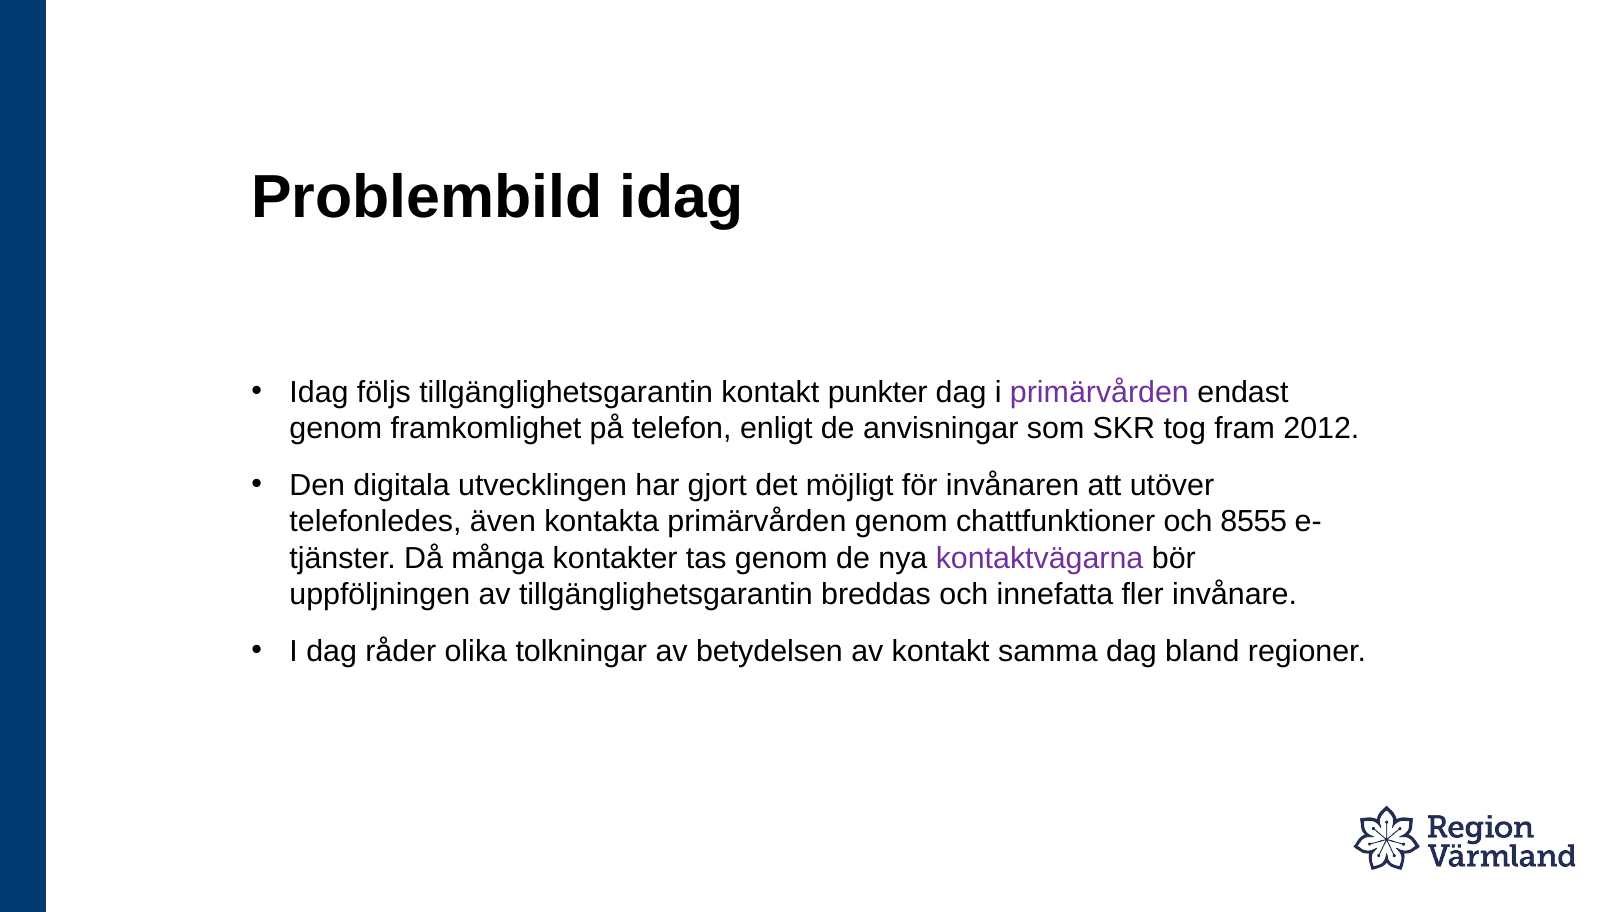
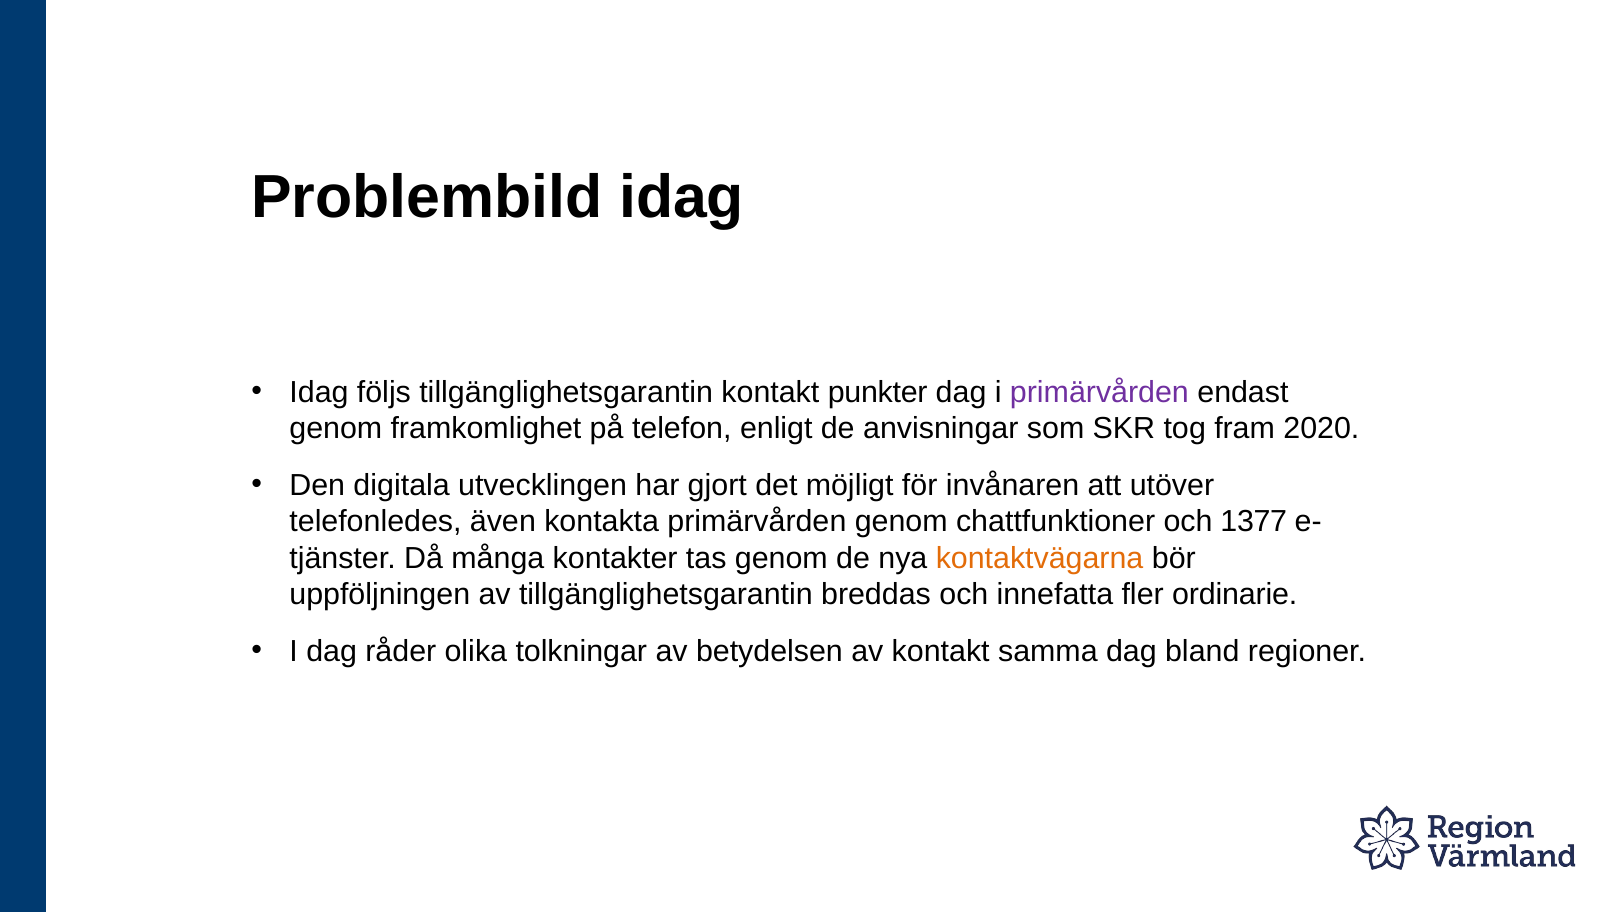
2012: 2012 -> 2020
8555: 8555 -> 1377
kontaktvägarna colour: purple -> orange
invånare: invånare -> ordinarie
